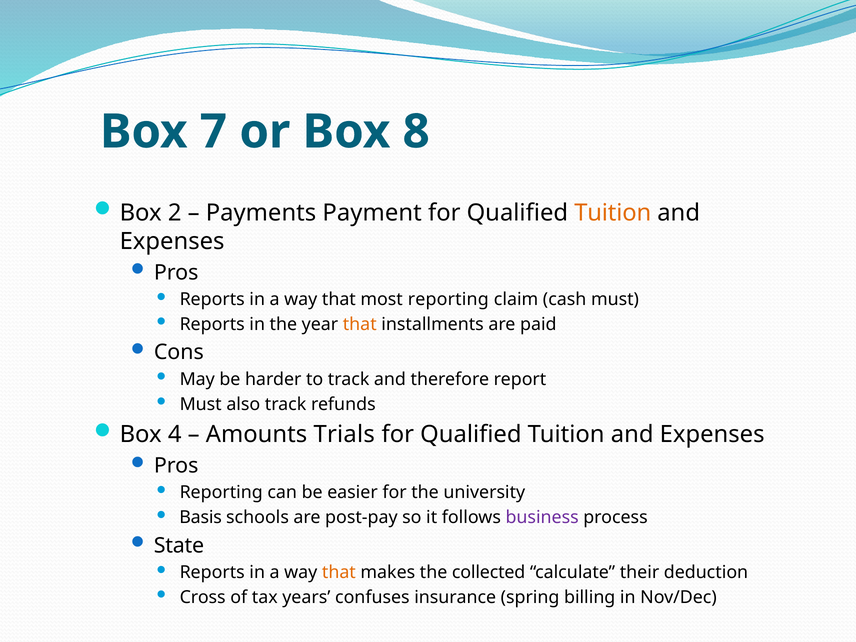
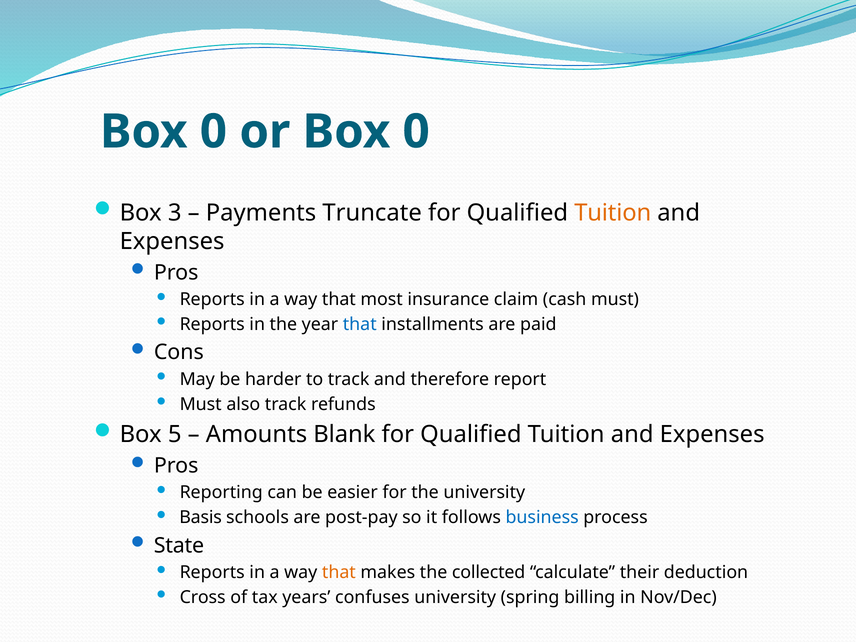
7 at (213, 132): 7 -> 0
or Box 8: 8 -> 0
2: 2 -> 3
Payment: Payment -> Truncate
most reporting: reporting -> insurance
that at (360, 324) colour: orange -> blue
4: 4 -> 5
Trials: Trials -> Blank
business colour: purple -> blue
confuses insurance: insurance -> university
